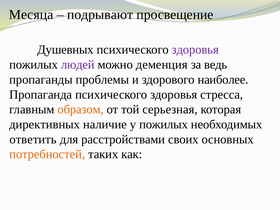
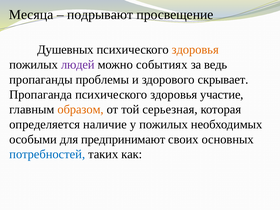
здоровья at (195, 50) colour: purple -> orange
деменция: деменция -> событиях
наиболее: наиболее -> скрывает
стресса: стресса -> участие
директивных: директивных -> определяется
ответить: ответить -> особыми
расстройствами: расстройствами -> предпринимают
потребностей colour: orange -> blue
